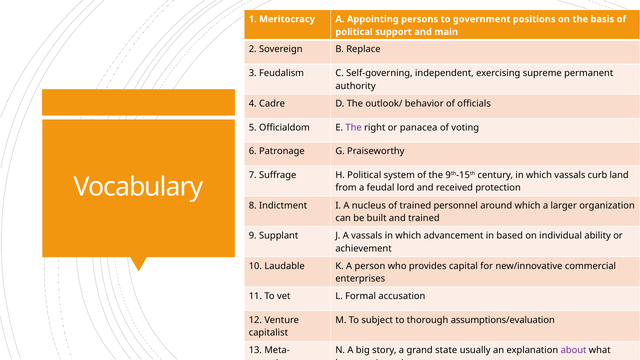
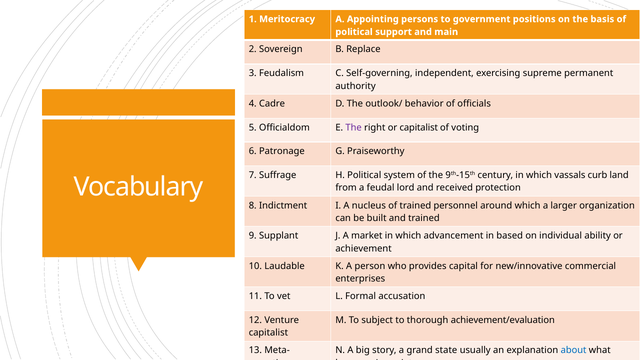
or panacea: panacea -> capitalist
A vassals: vassals -> market
assumptions/evaluation: assumptions/evaluation -> achievement/evaluation
about colour: purple -> blue
